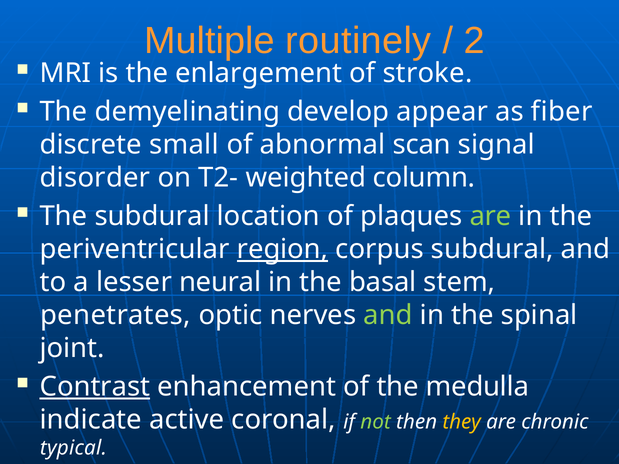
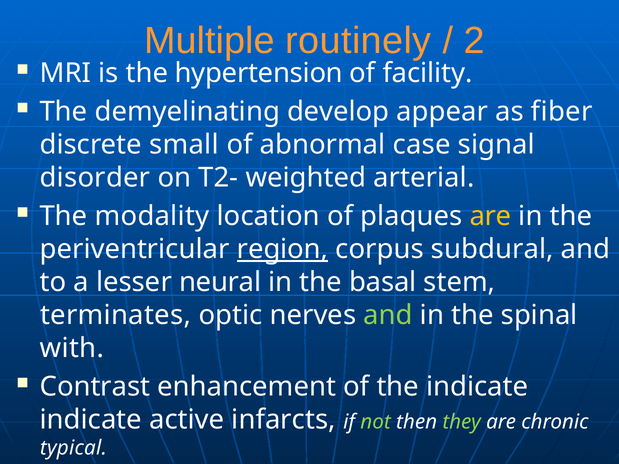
enlargement: enlargement -> hypertension
stroke: stroke -> facility
scan: scan -> case
column: column -> arterial
The subdural: subdural -> modality
are at (491, 216) colour: light green -> yellow
penetrates: penetrates -> terminates
joint: joint -> with
Contrast underline: present -> none
the medulla: medulla -> indicate
coronal: coronal -> infarcts
they colour: yellow -> light green
